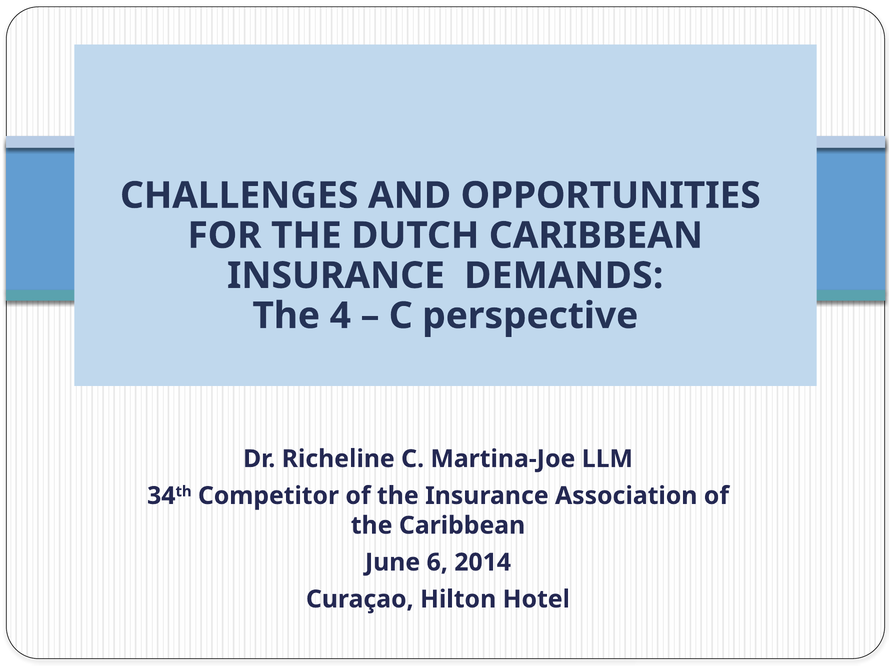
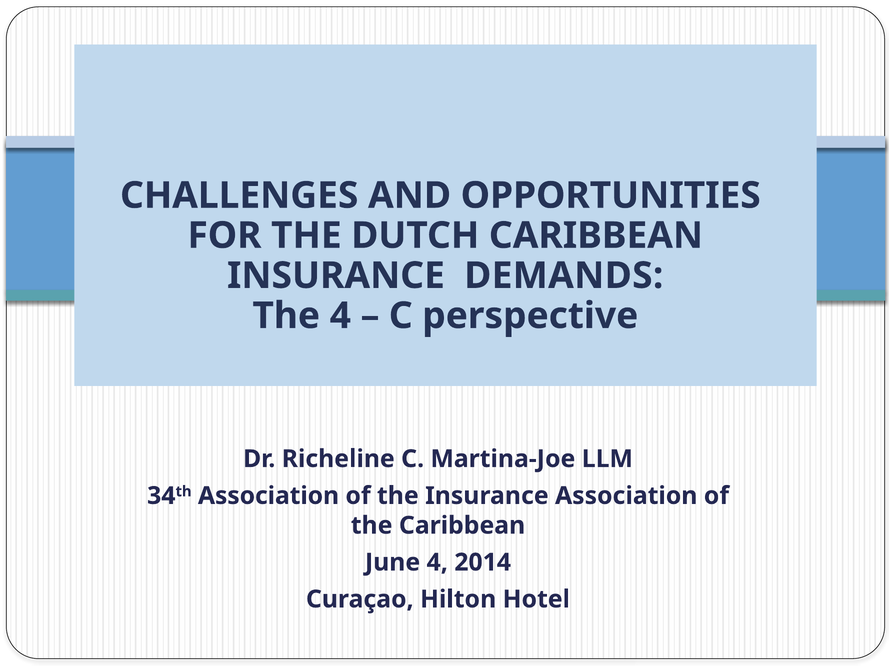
Competitor at (268, 496): Competitor -> Association
June 6: 6 -> 4
